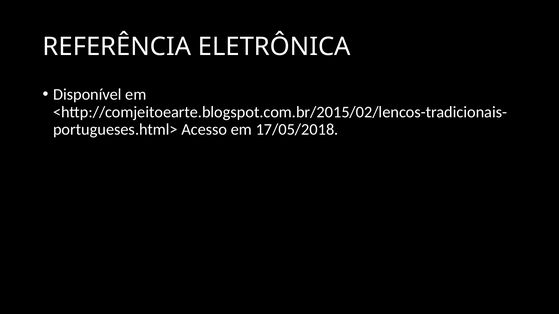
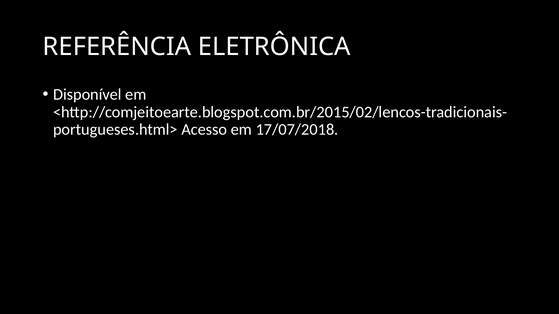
17/05/2018: 17/05/2018 -> 17/07/2018
